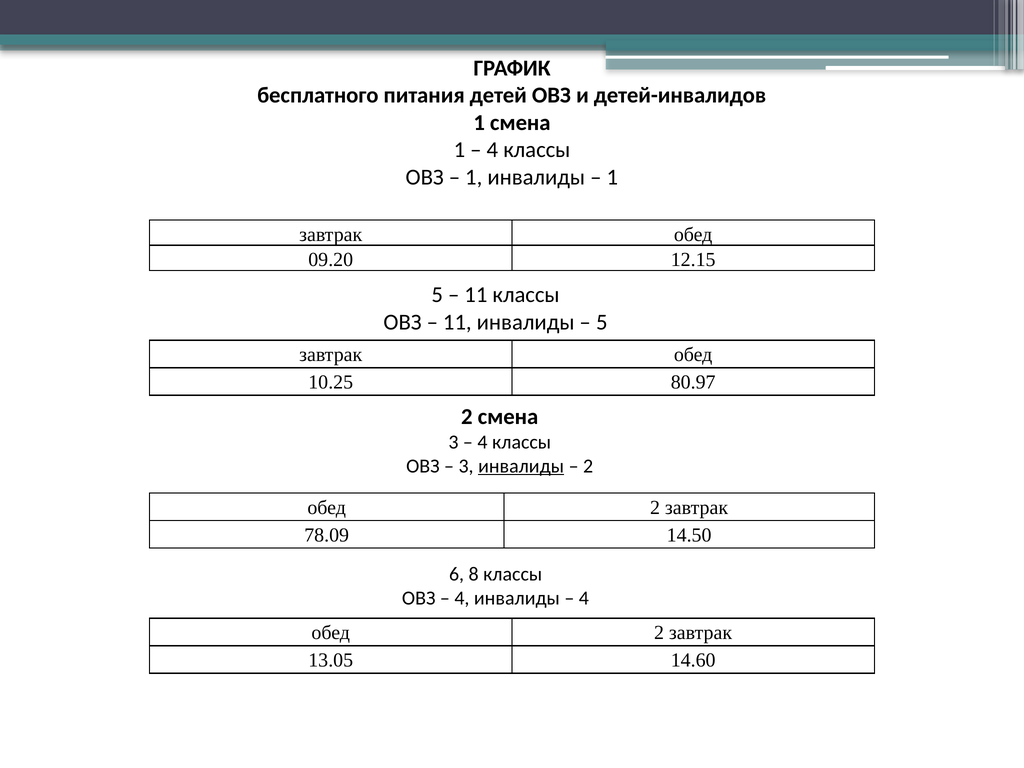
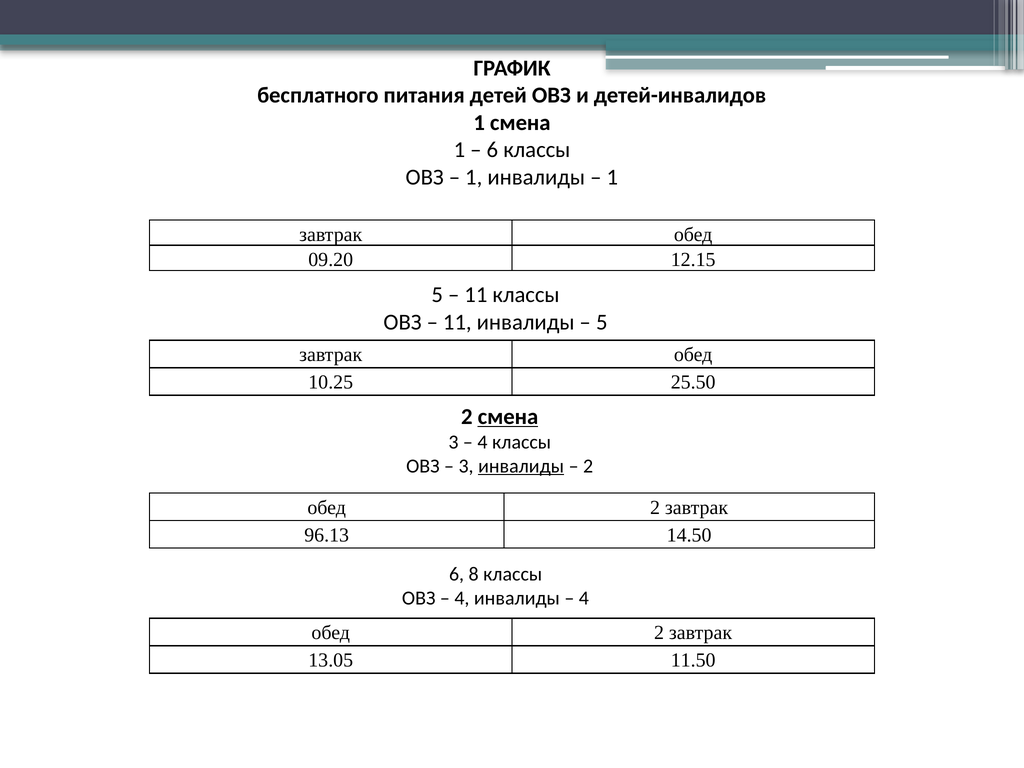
4 at (492, 150): 4 -> 6
80.97: 80.97 -> 25.50
смена at (508, 417) underline: none -> present
78.09: 78.09 -> 96.13
14.60: 14.60 -> 11.50
